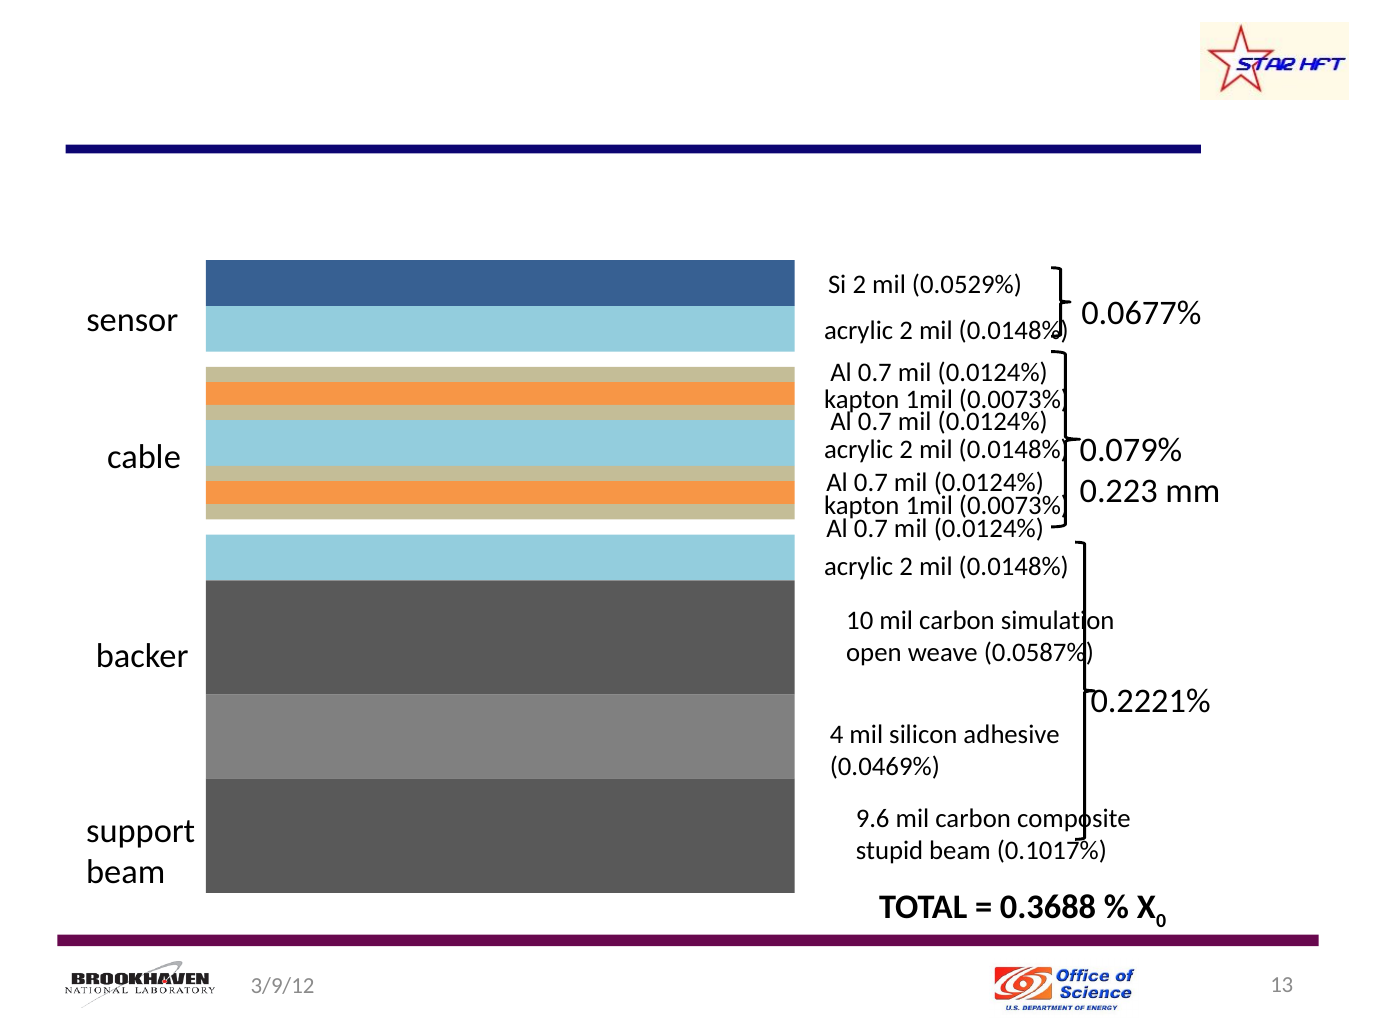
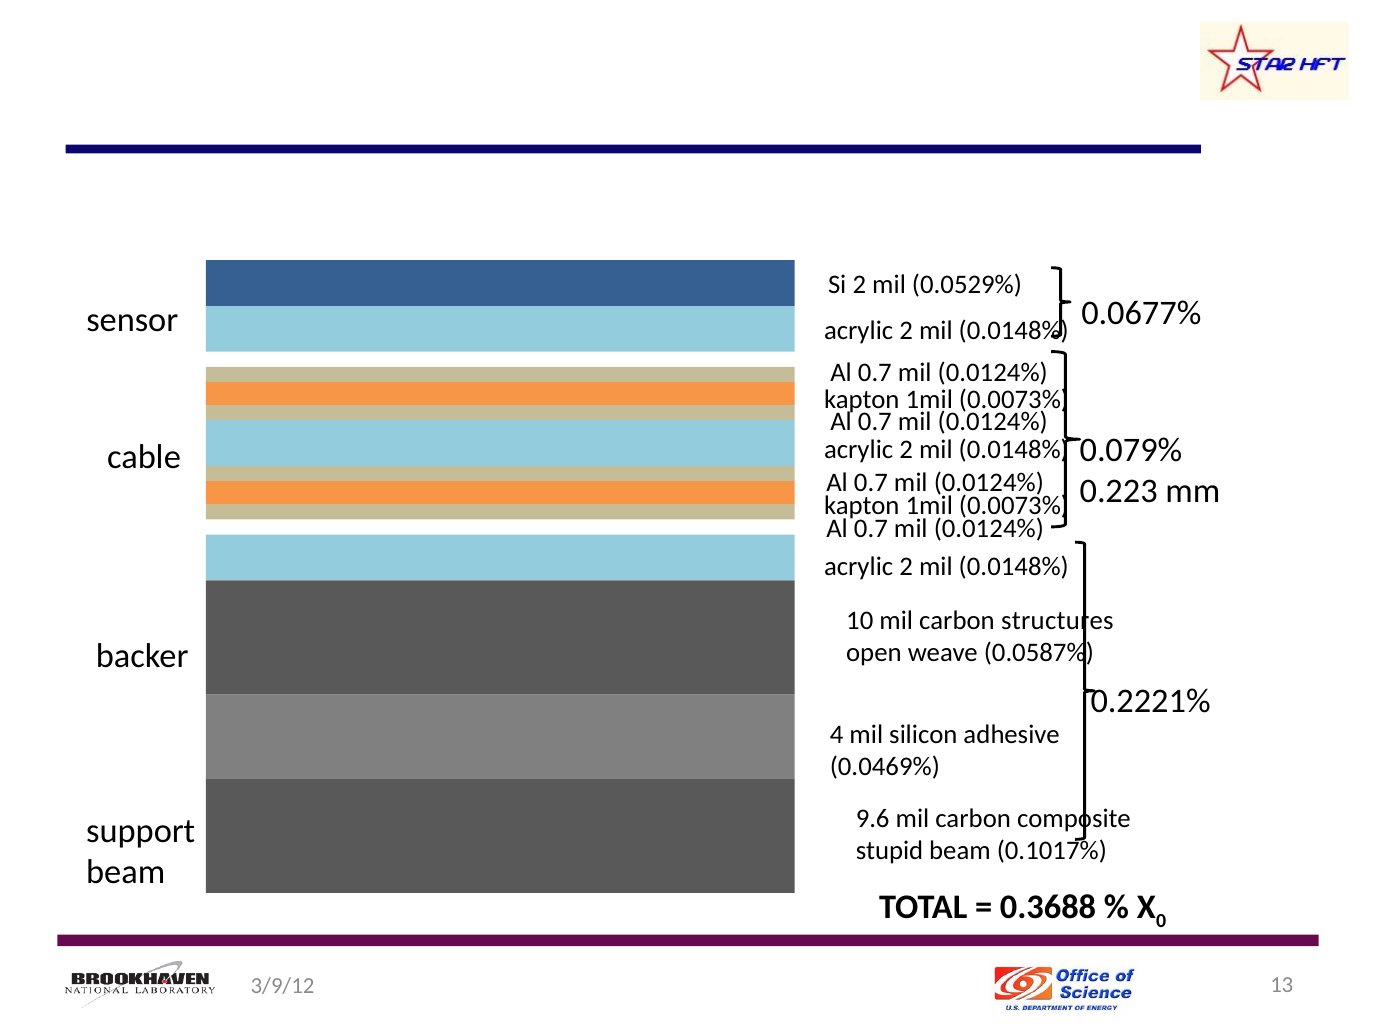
simulation: simulation -> structures
